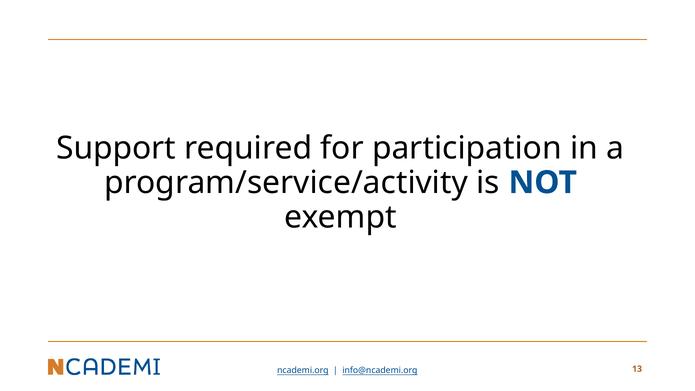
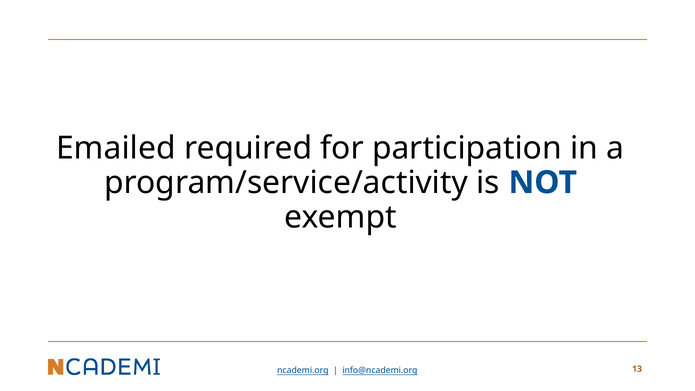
Support: Support -> Emailed
